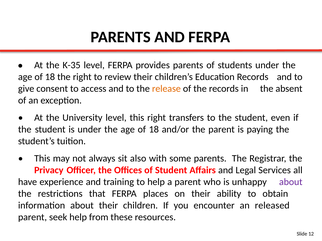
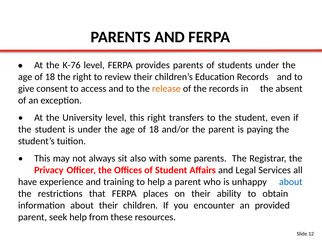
K-35: K-35 -> K-76
about at (291, 182) colour: purple -> blue
released: released -> provided
